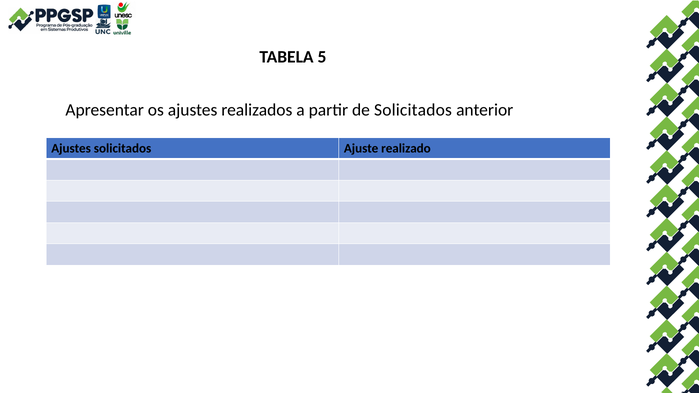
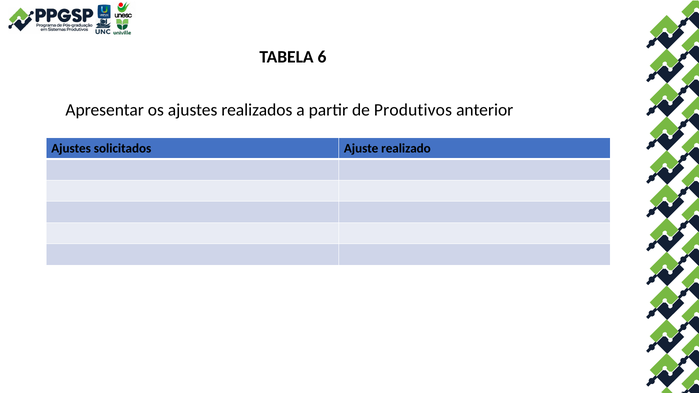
5: 5 -> 6
de Solicitados: Solicitados -> Produtivos
